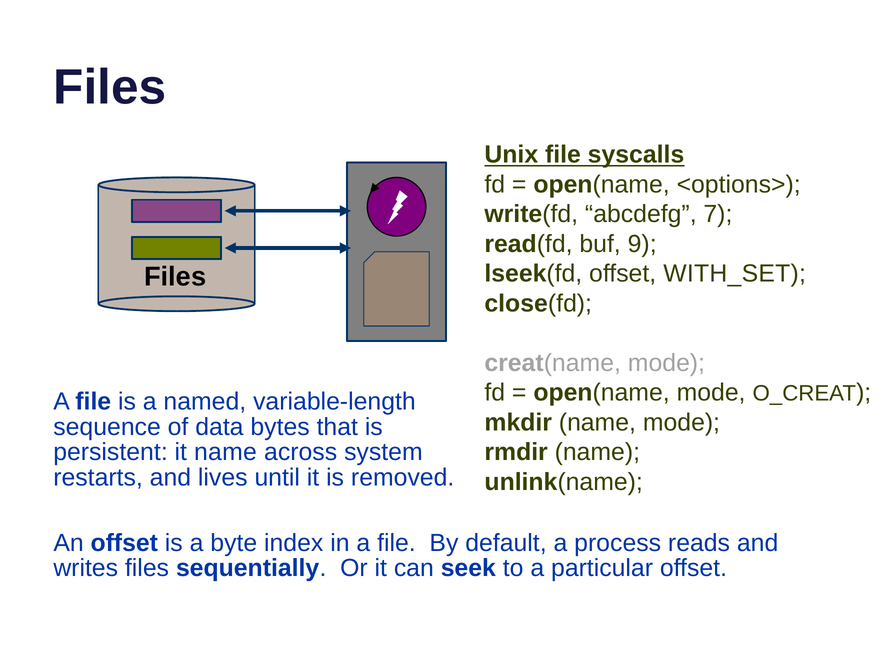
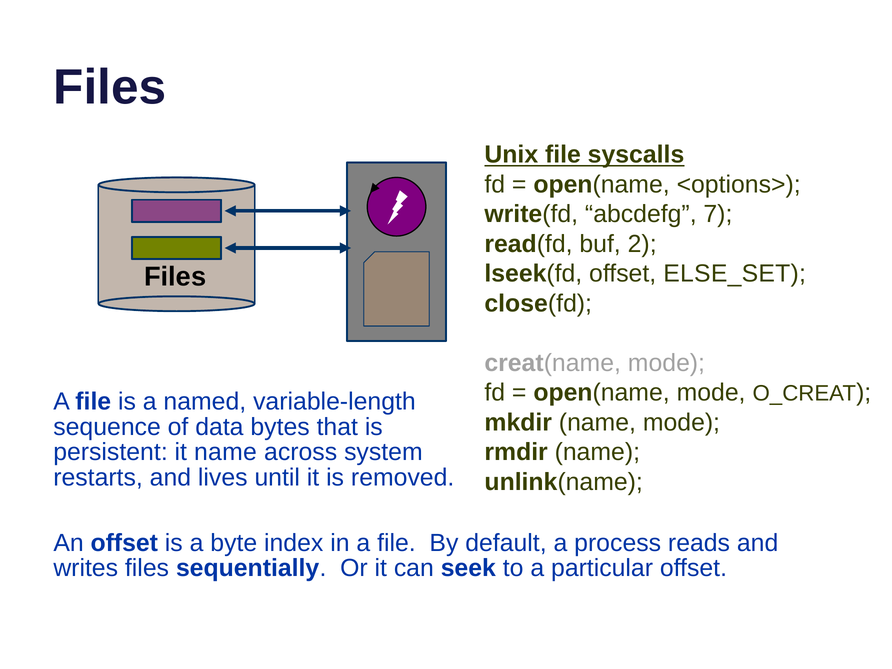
9: 9 -> 2
WITH_SET: WITH_SET -> ELSE_SET
